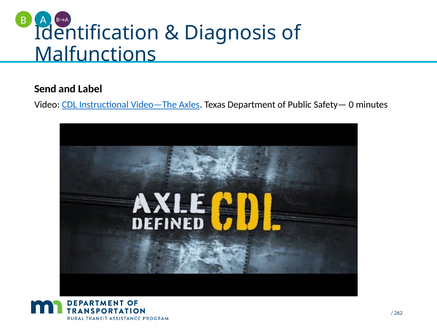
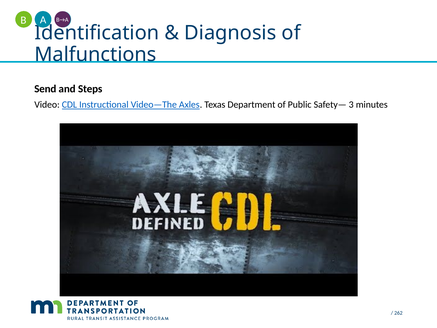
Label: Label -> Steps
0: 0 -> 3
